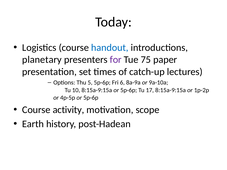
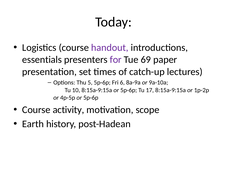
handout colour: blue -> purple
planetary: planetary -> essentials
75: 75 -> 69
